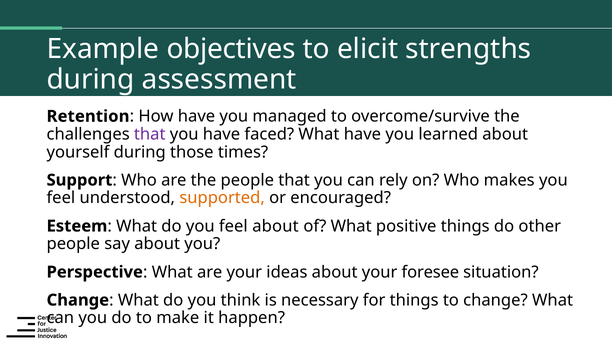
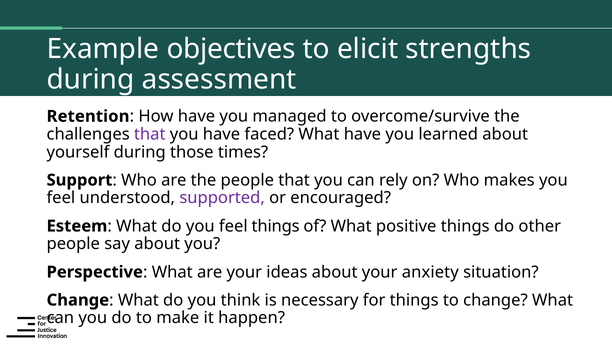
supported colour: orange -> purple
feel about: about -> things
foresee: foresee -> anxiety
